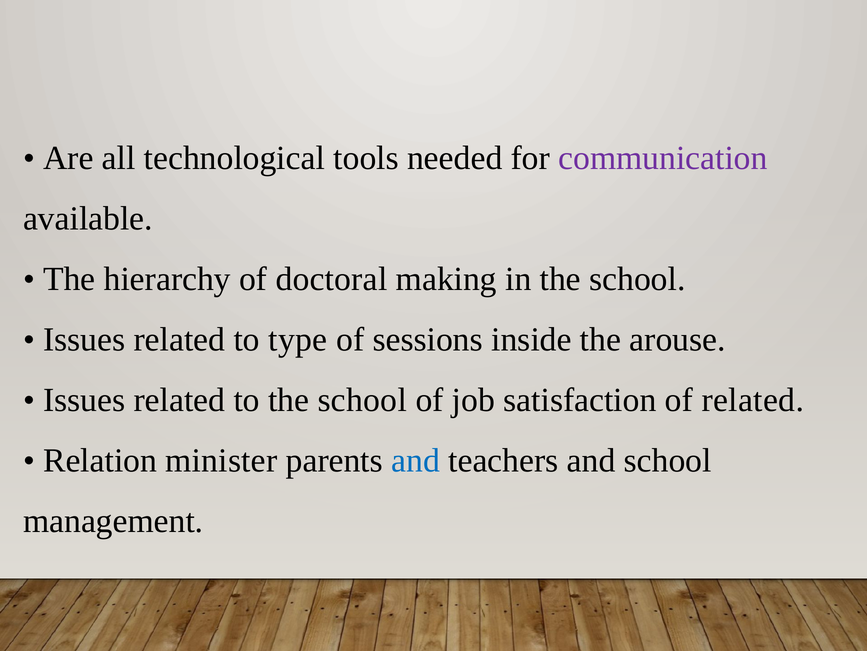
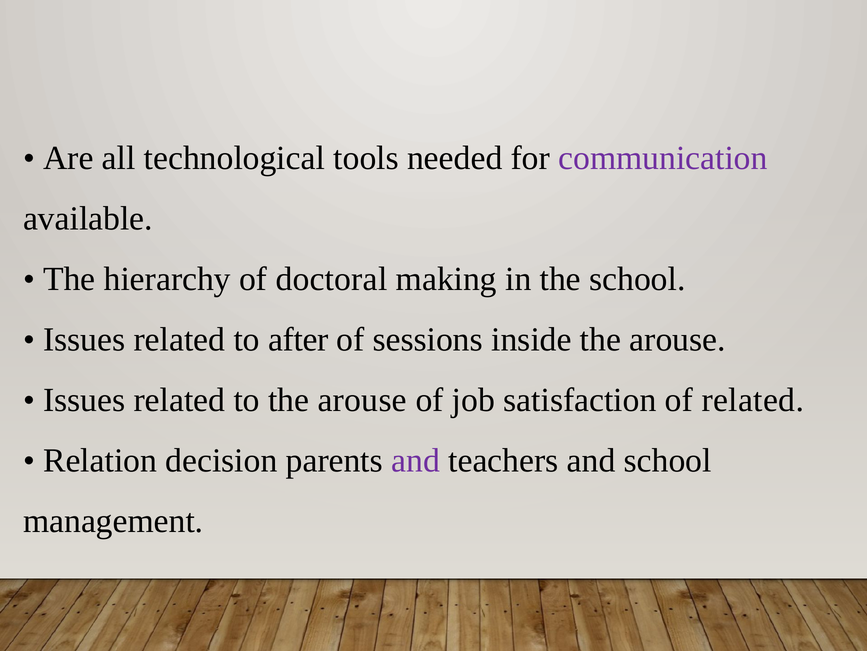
type: type -> after
to the school: school -> arouse
minister: minister -> decision
and at (416, 460) colour: blue -> purple
